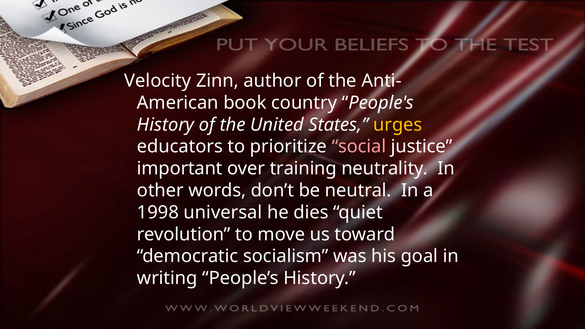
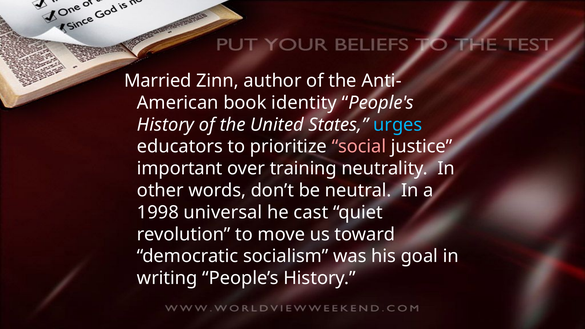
Velocity: Velocity -> Married
country: country -> identity
urges colour: yellow -> light blue
dies: dies -> cast
